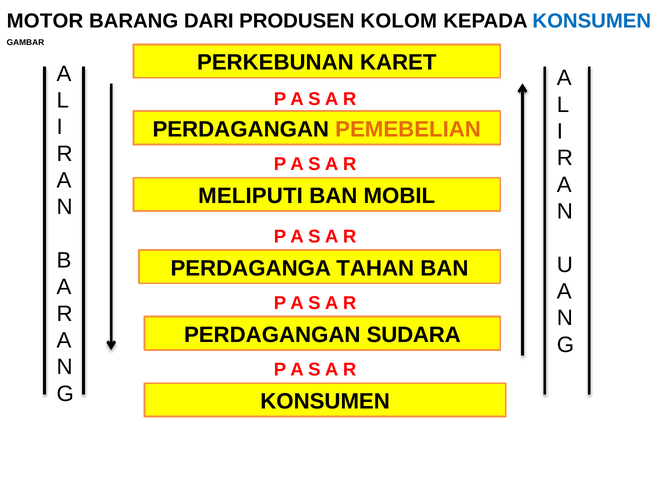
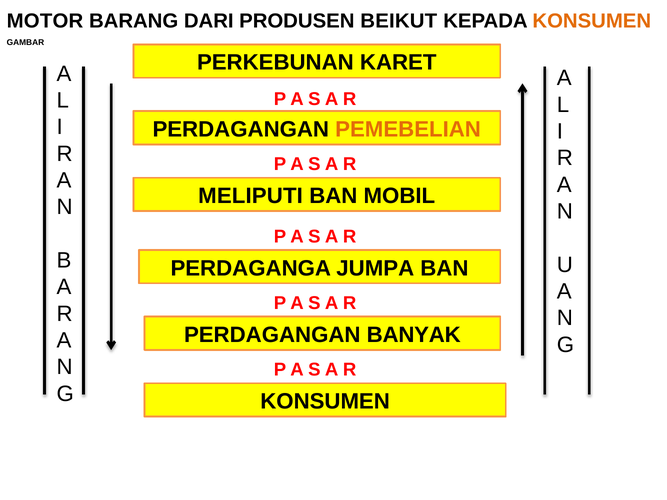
KOLOM: KOLOM -> BEIKUT
KONSUMEN at (592, 21) colour: blue -> orange
TAHAN: TAHAN -> JUMPA
SUDARA: SUDARA -> BANYAK
